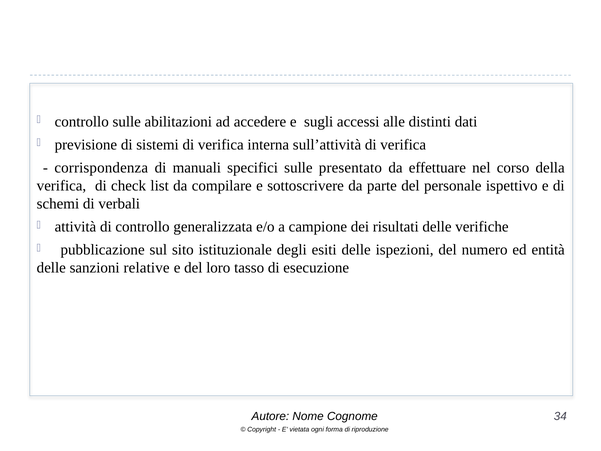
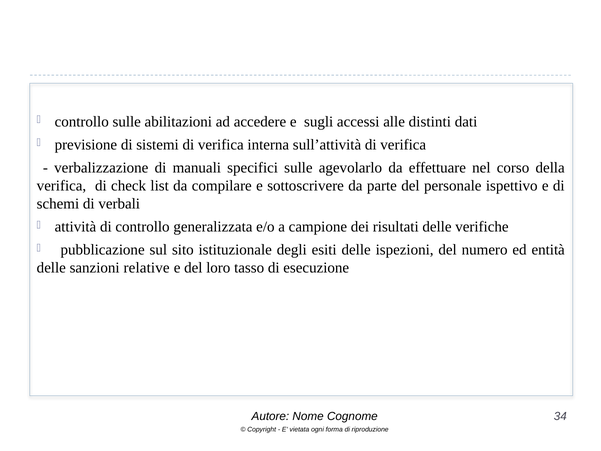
corrispondenza: corrispondenza -> verbalizzazione
presentato: presentato -> agevolarlo
